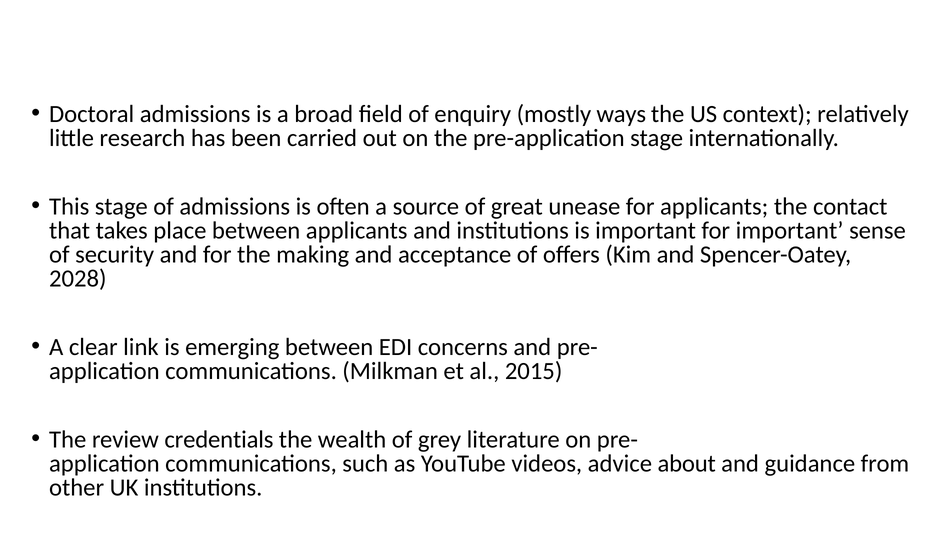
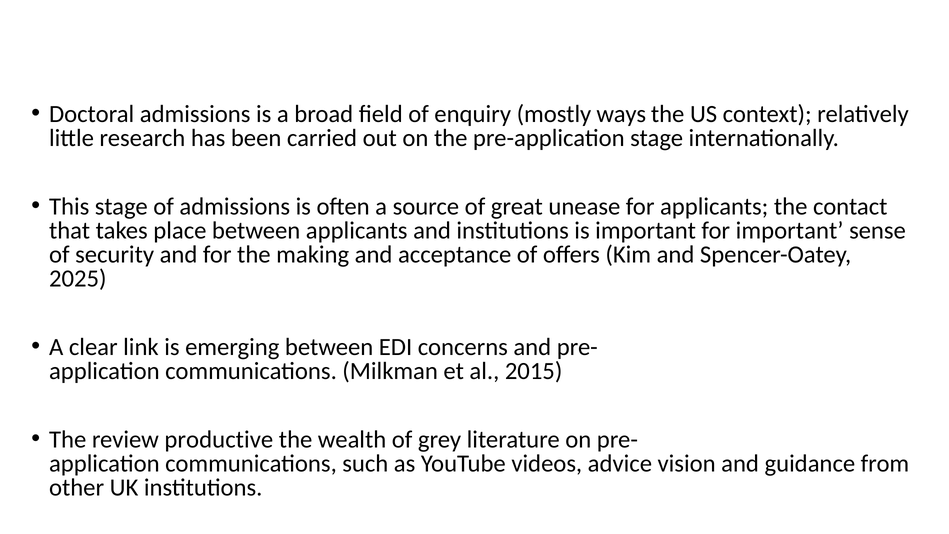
2028: 2028 -> 2025
credentials: credentials -> productive
about: about -> vision
